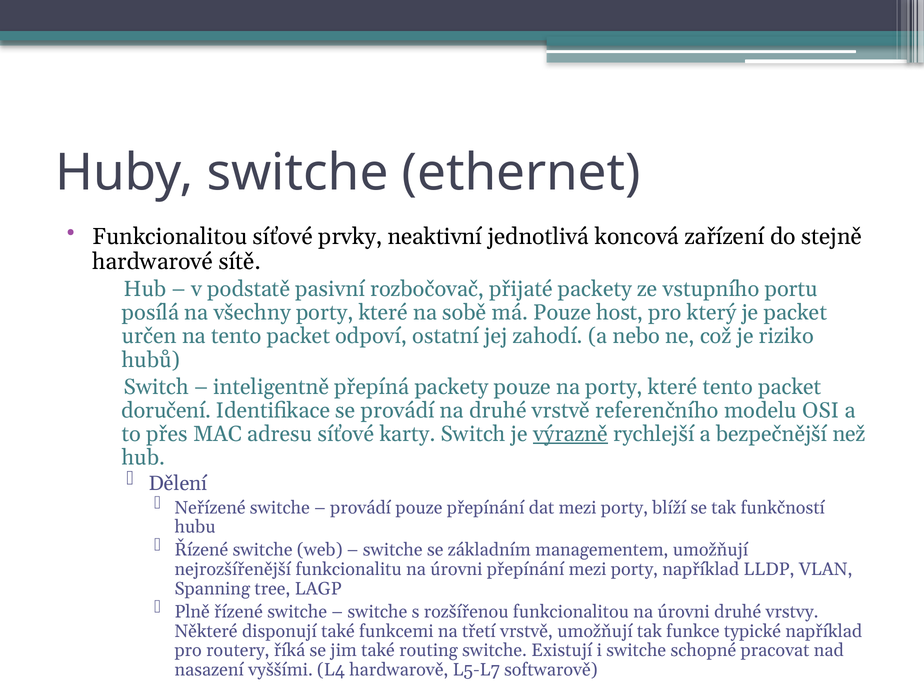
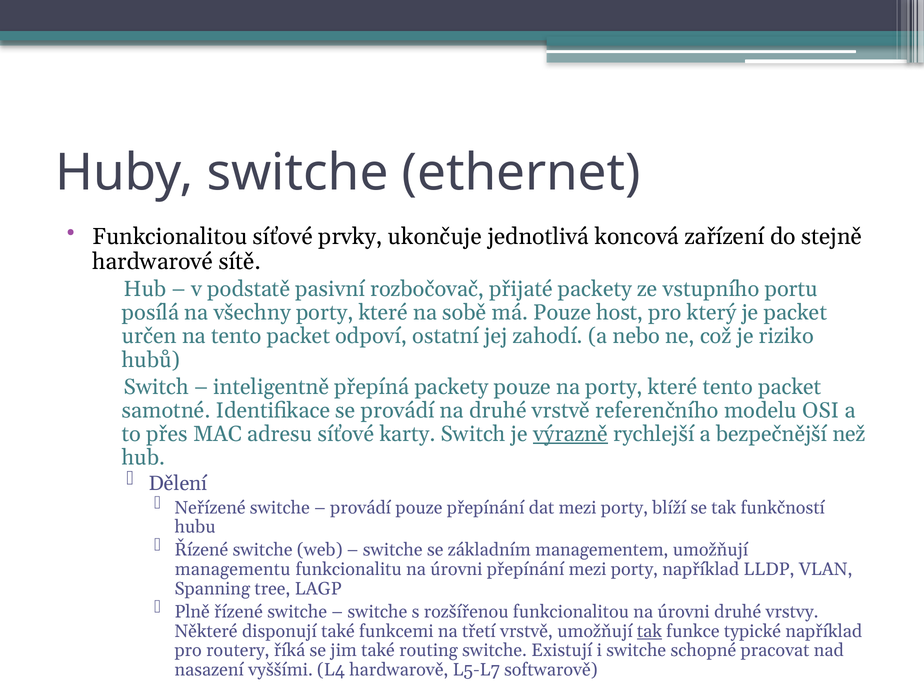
neaktivní: neaktivní -> ukončuje
doručení: doručení -> samotné
nejrozšířenější: nejrozšířenější -> managementu
tak at (649, 631) underline: none -> present
